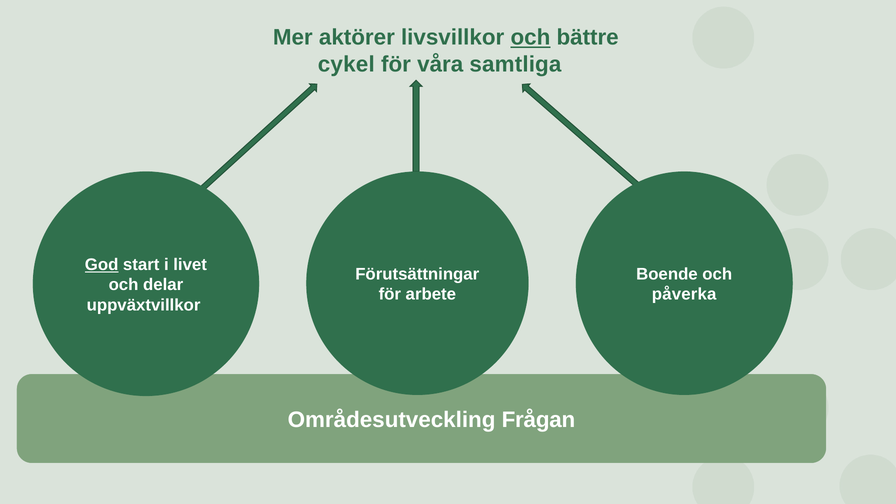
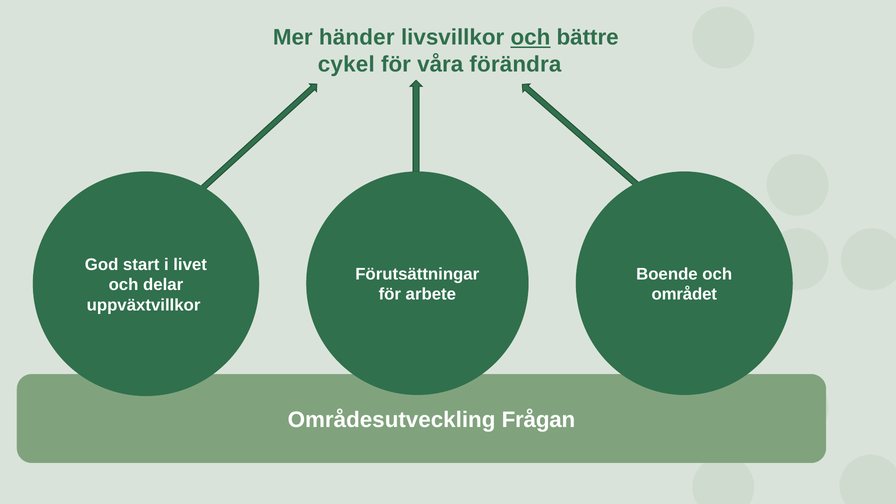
aktörer: aktörer -> händer
samtliga: samtliga -> förändra
God underline: present -> none
påverka: påverka -> området
